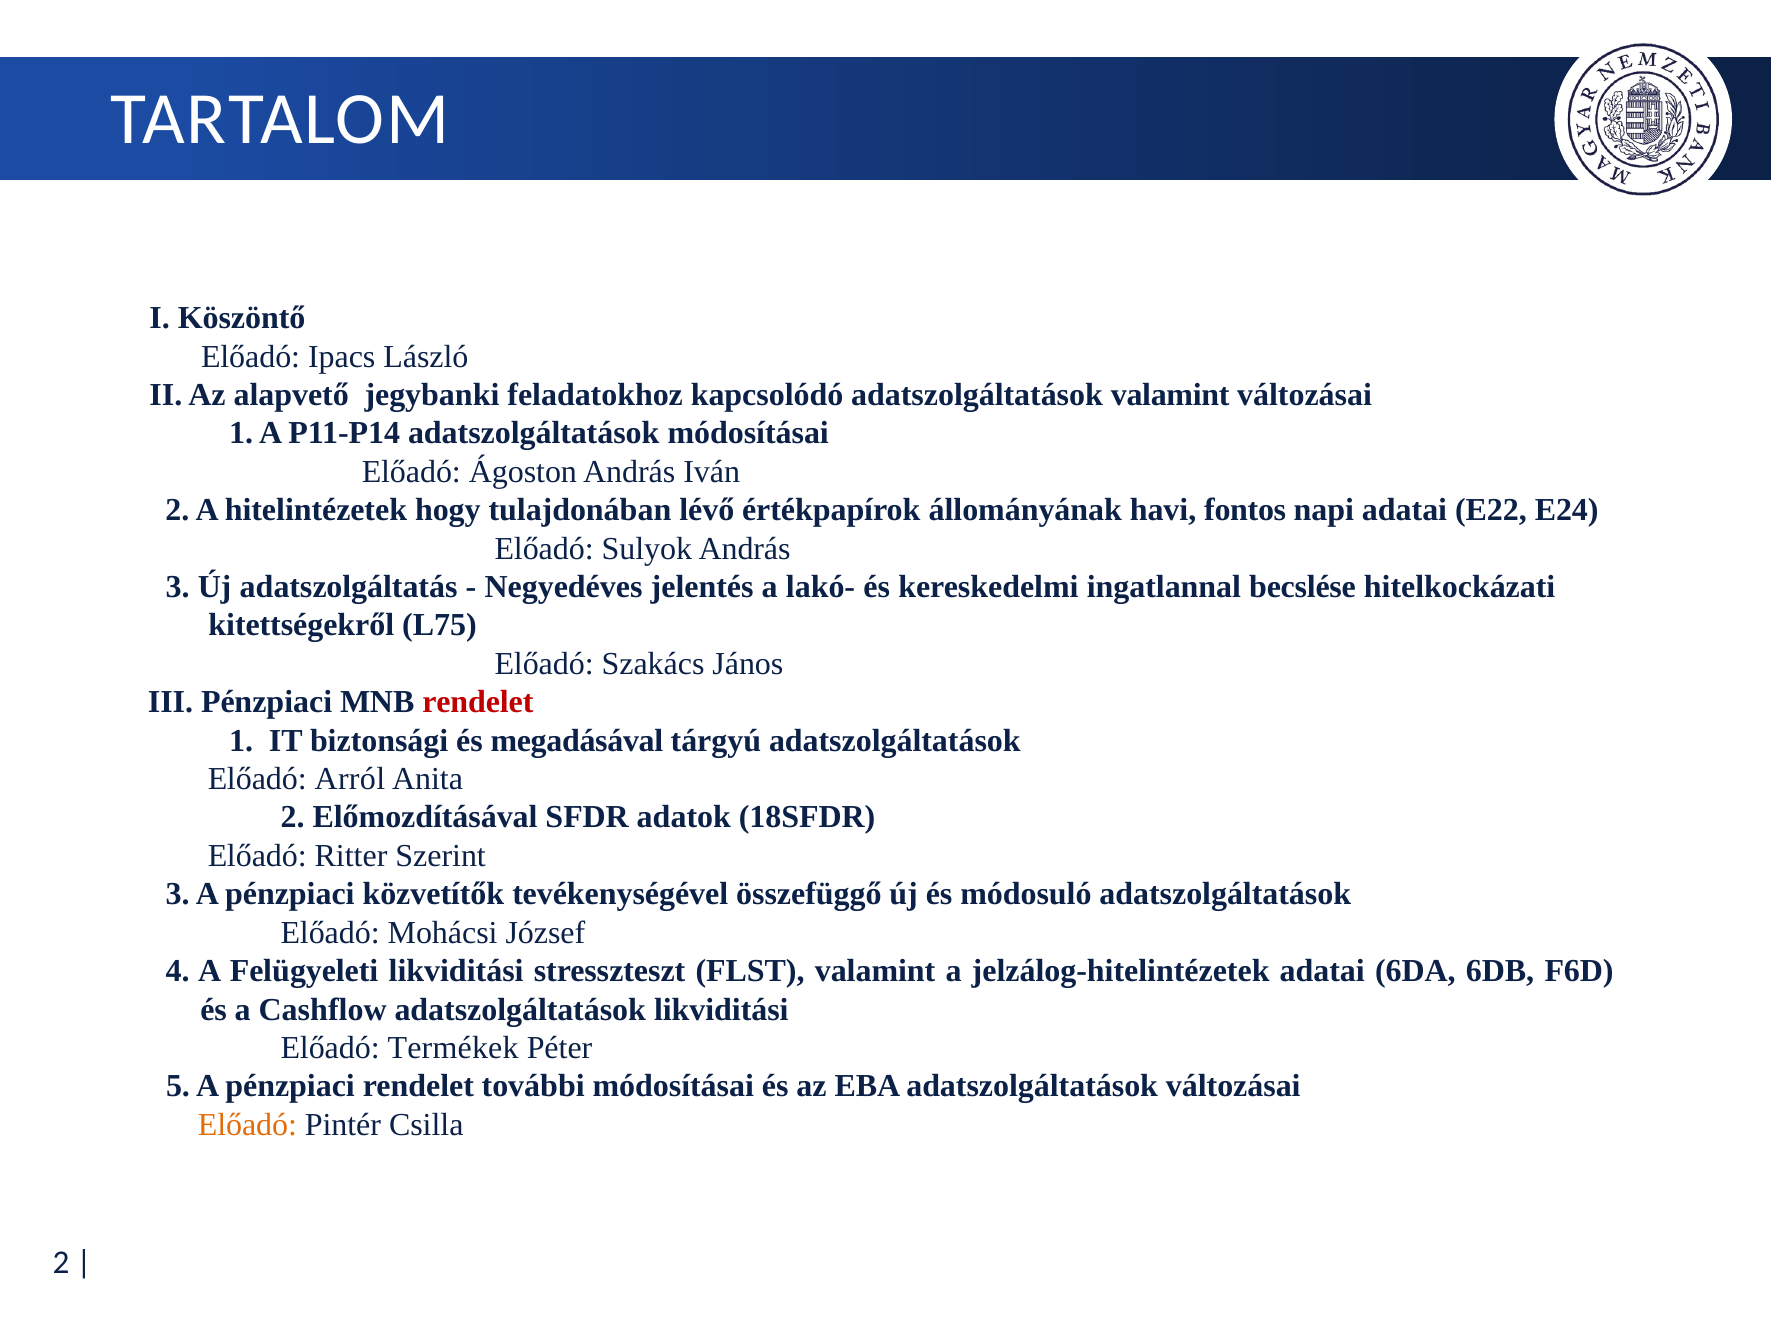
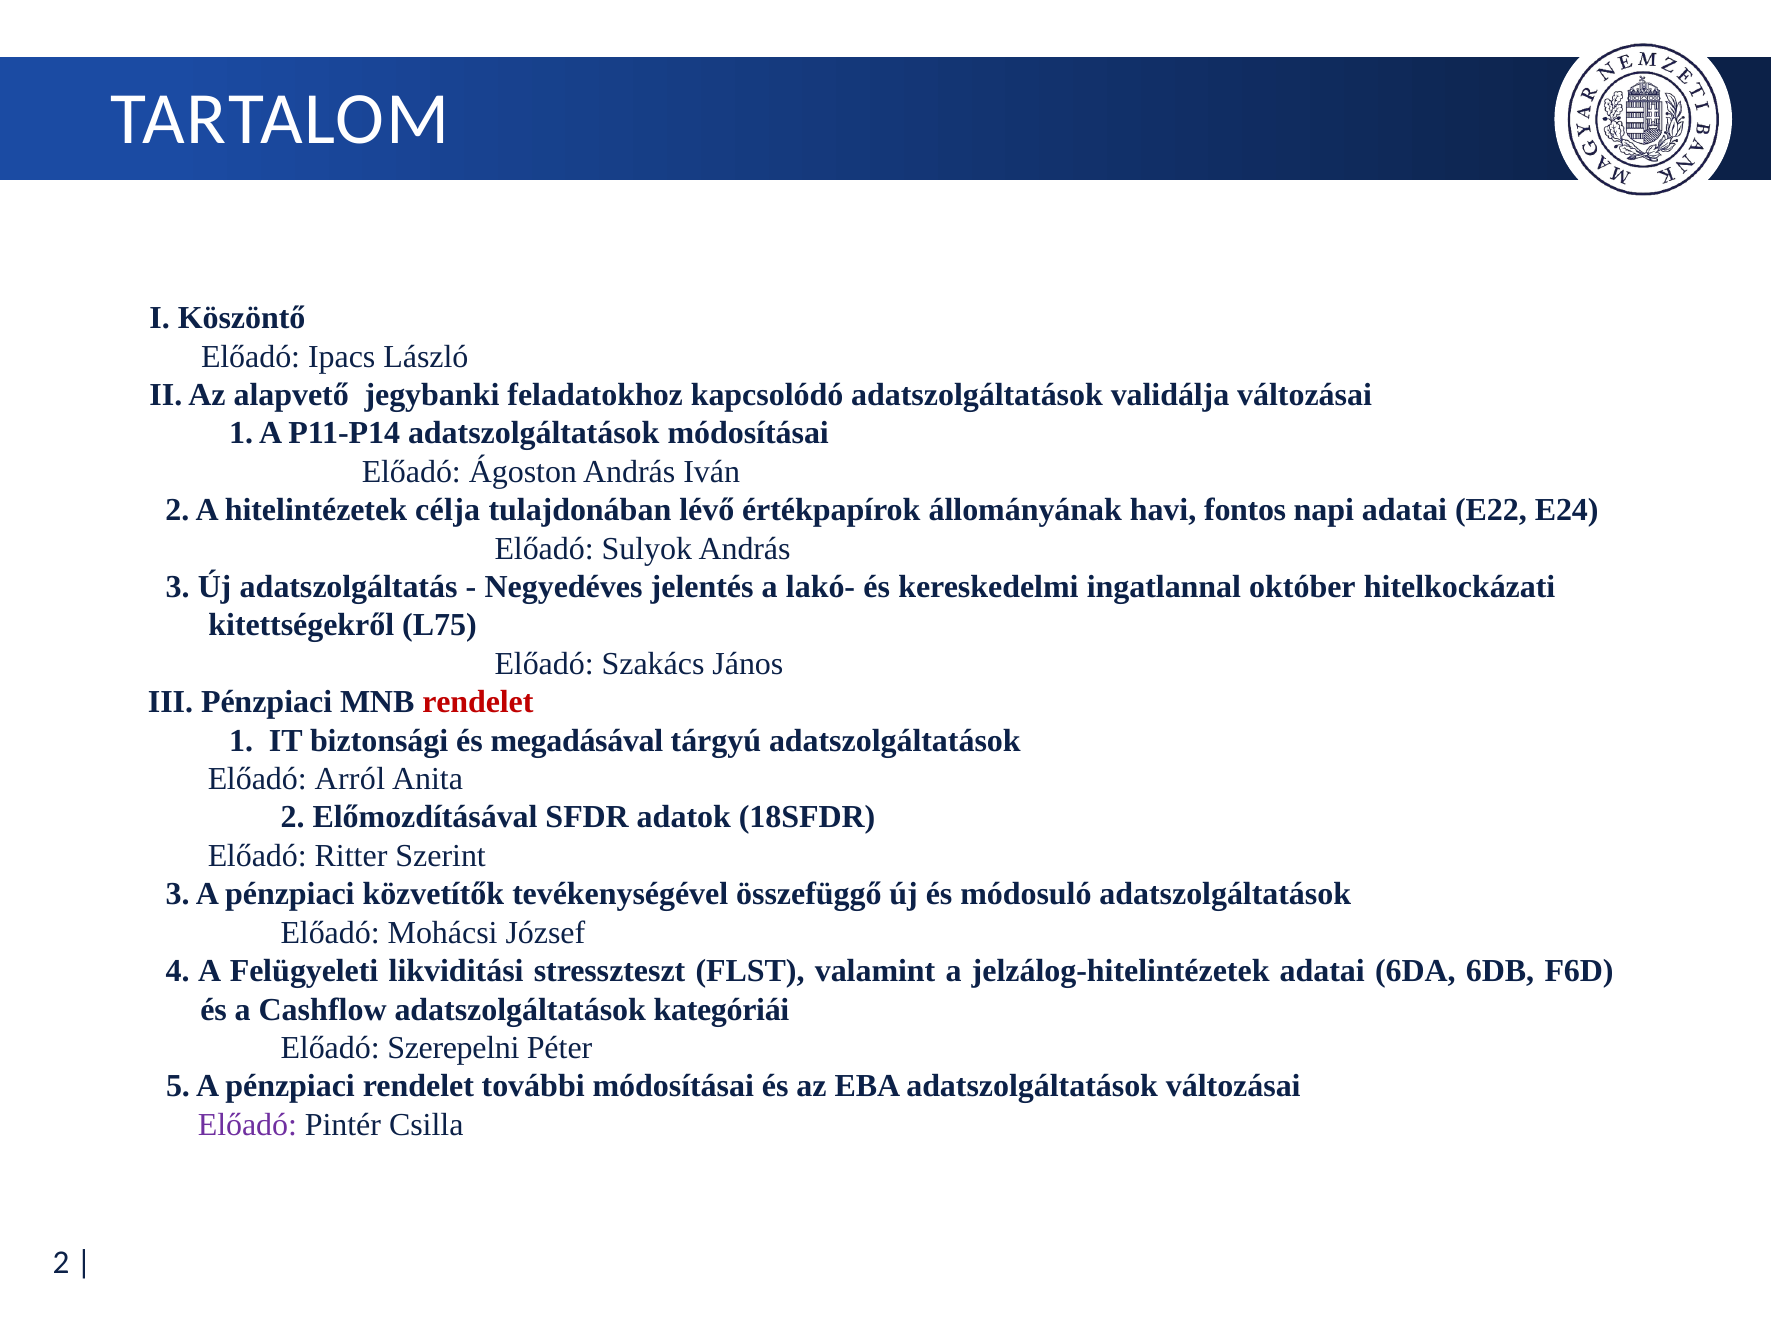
adatszolgáltatások valamint: valamint -> validálja
hogy: hogy -> célja
becslése: becslése -> október
adatszolgáltatások likviditási: likviditási -> kategóriái
Termékek: Termékek -> Szerepelni
Előadó at (247, 1125) colour: orange -> purple
